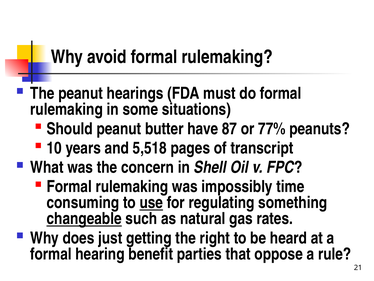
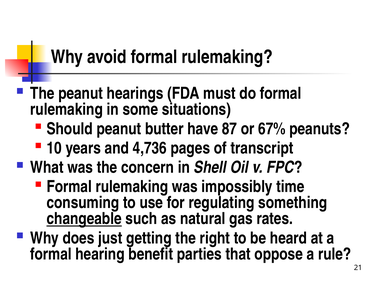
77%: 77% -> 67%
5,518: 5,518 -> 4,736
use underline: present -> none
